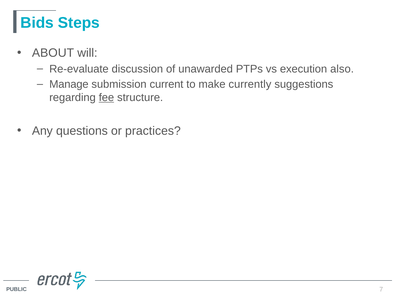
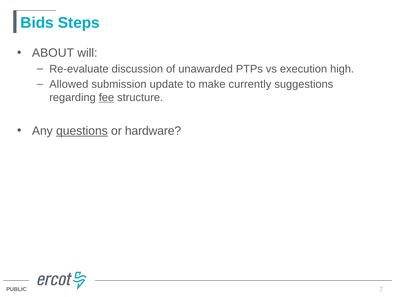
also: also -> high
Manage: Manage -> Allowed
current: current -> update
questions underline: none -> present
practices: practices -> hardware
